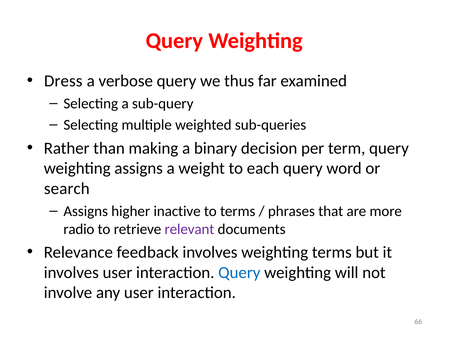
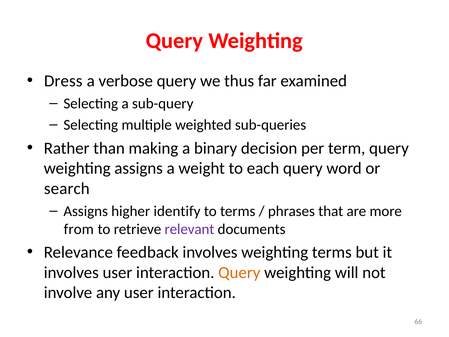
inactive: inactive -> identify
radio: radio -> from
Query at (239, 272) colour: blue -> orange
